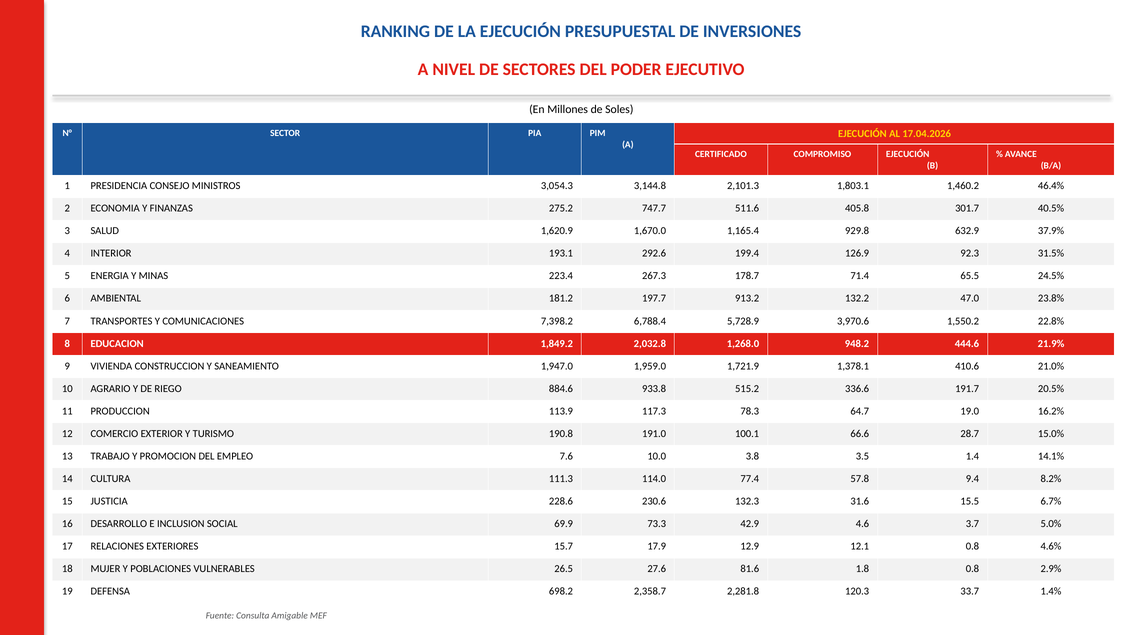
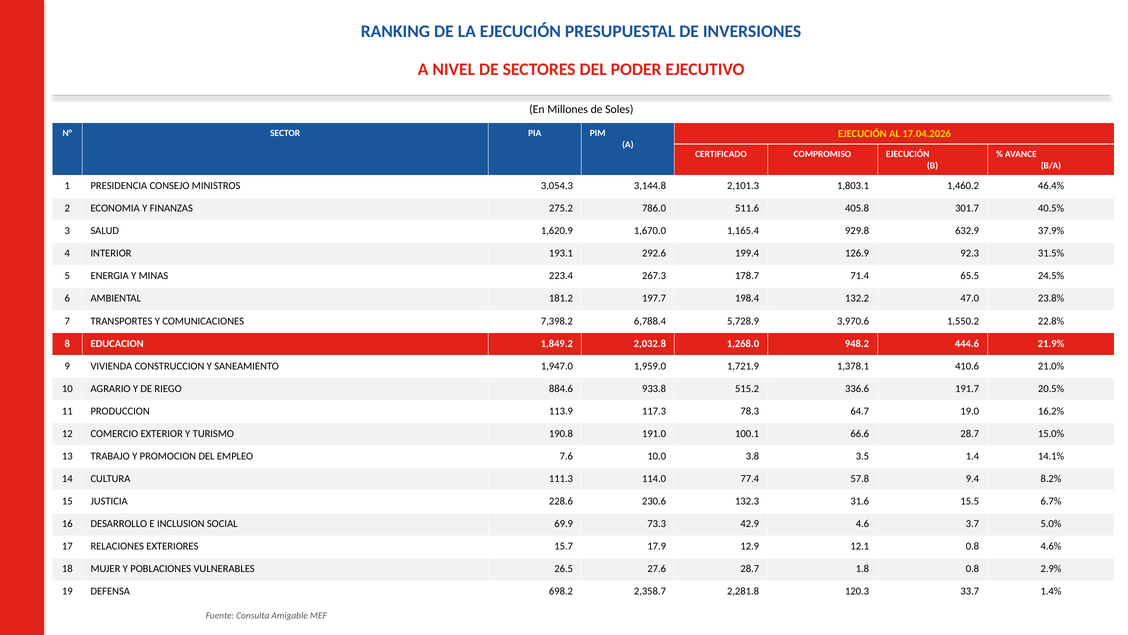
747.7: 747.7 -> 786.0
913.2: 913.2 -> 198.4
27.6 81.6: 81.6 -> 28.7
